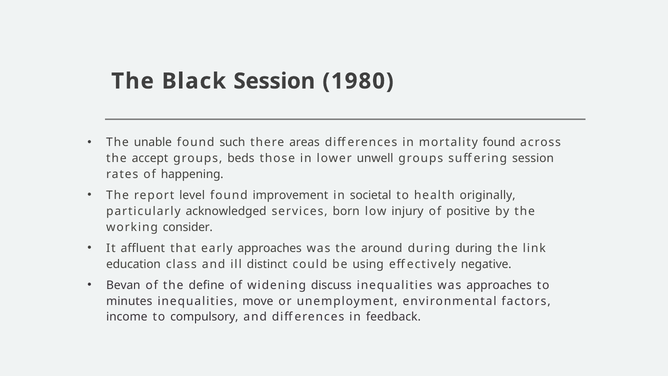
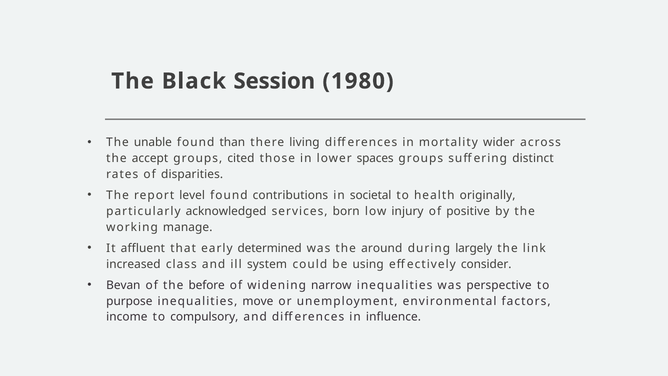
such: such -> than
areas: areas -> living
mortality found: found -> wider
beds: beds -> cited
unwell: unwell -> spaces
suffering session: session -> distinct
happening: happening -> disparities
improvement: improvement -> contributions
consider: consider -> manage
early approaches: approaches -> determined
during during: during -> largely
education: education -> increased
distinct: distinct -> system
negative: negative -> consider
define: define -> before
discuss: discuss -> narrow
was approaches: approaches -> perspective
minutes: minutes -> purpose
feedback: feedback -> influence
